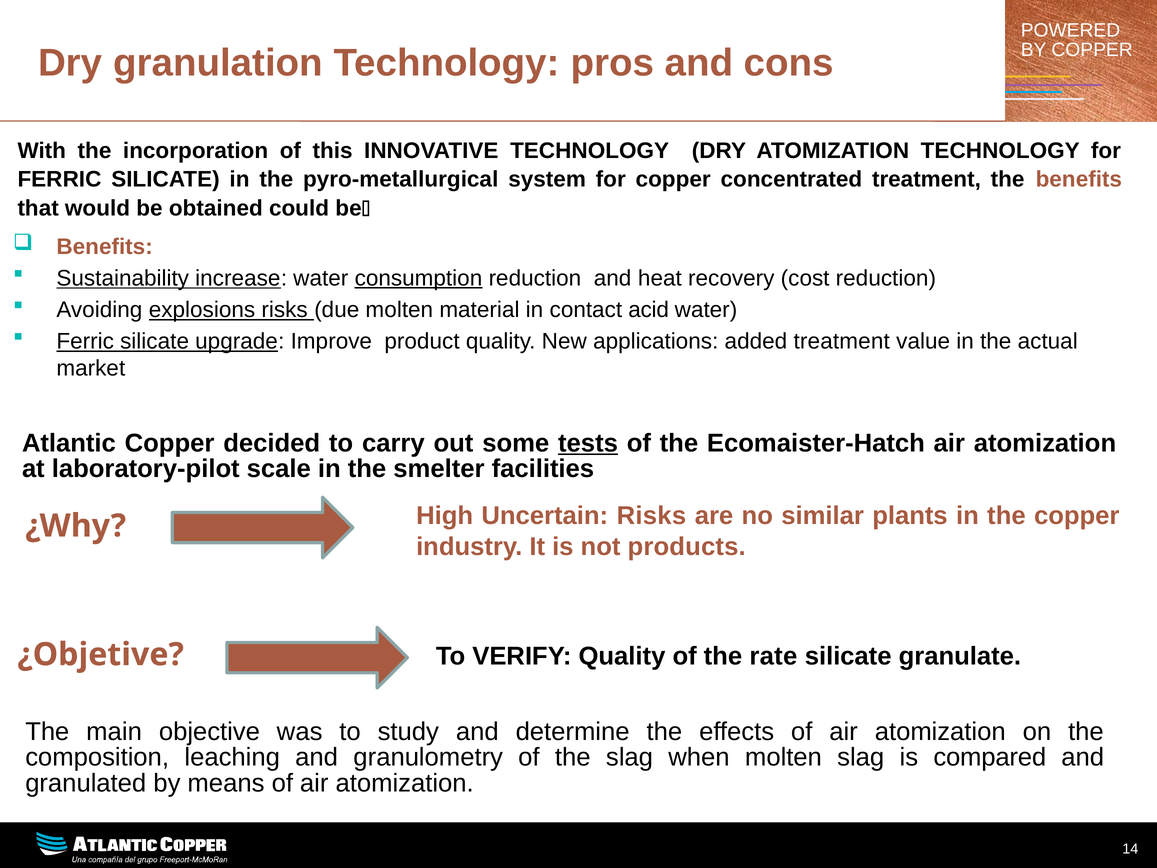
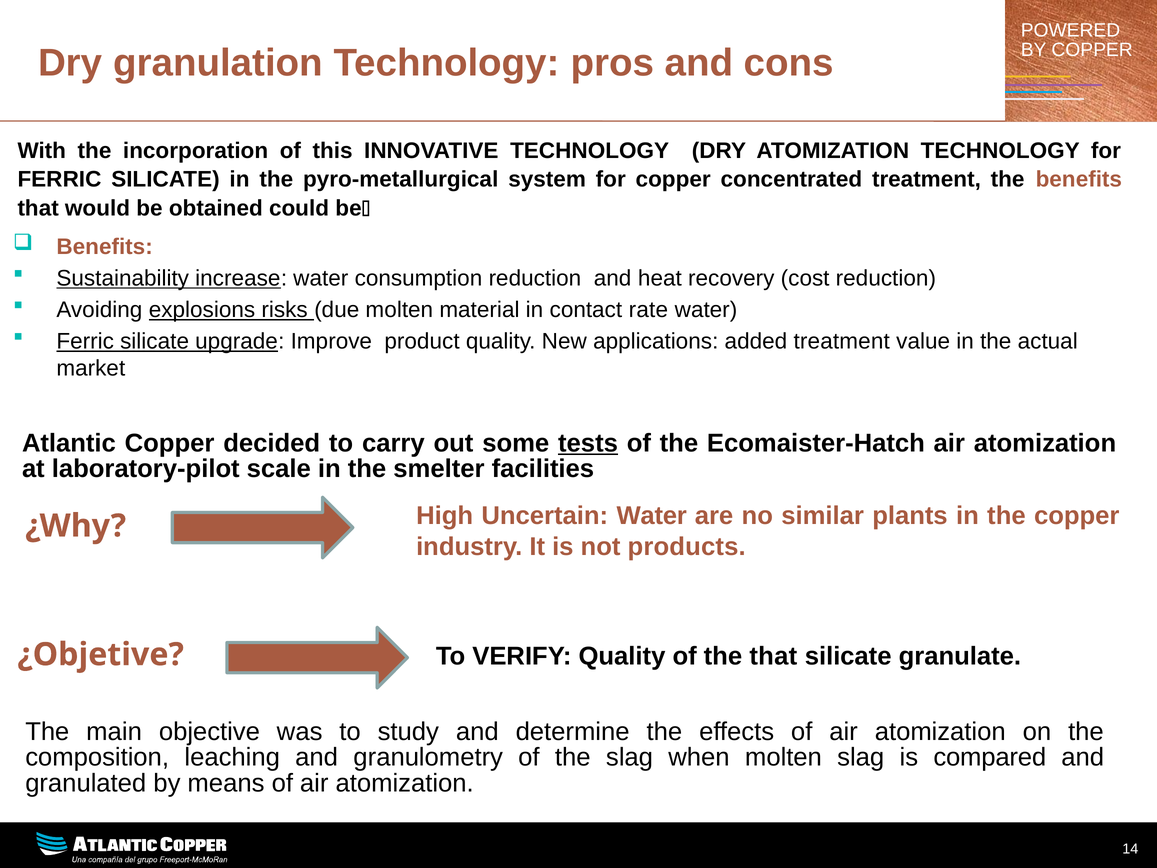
consumption underline: present -> none
acid: acid -> rate
Uncertain Risks: Risks -> Water
the rate: rate -> that
